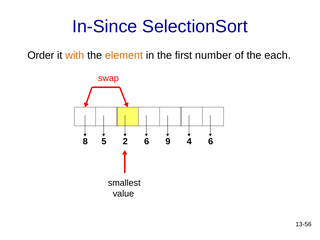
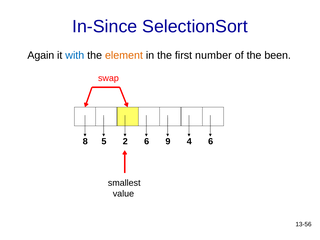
Order: Order -> Again
with colour: orange -> blue
each: each -> been
